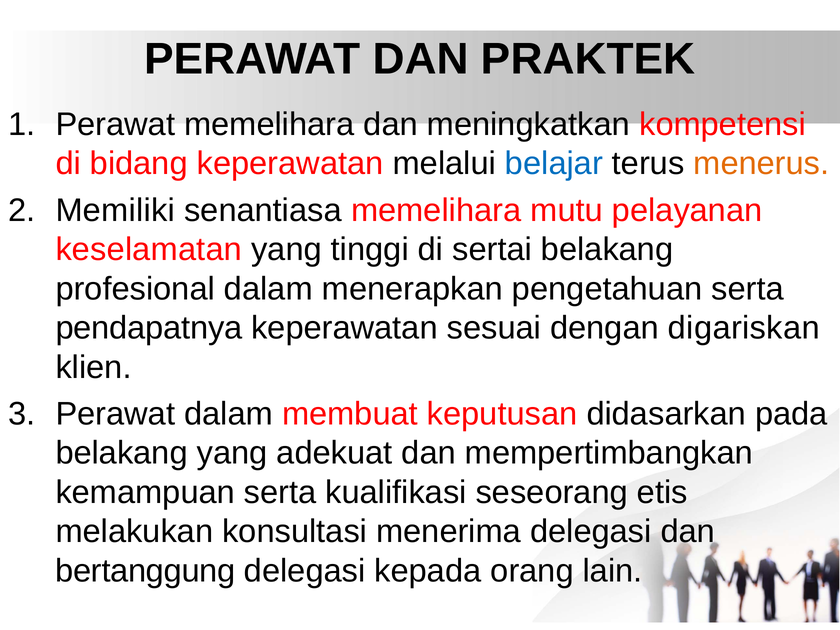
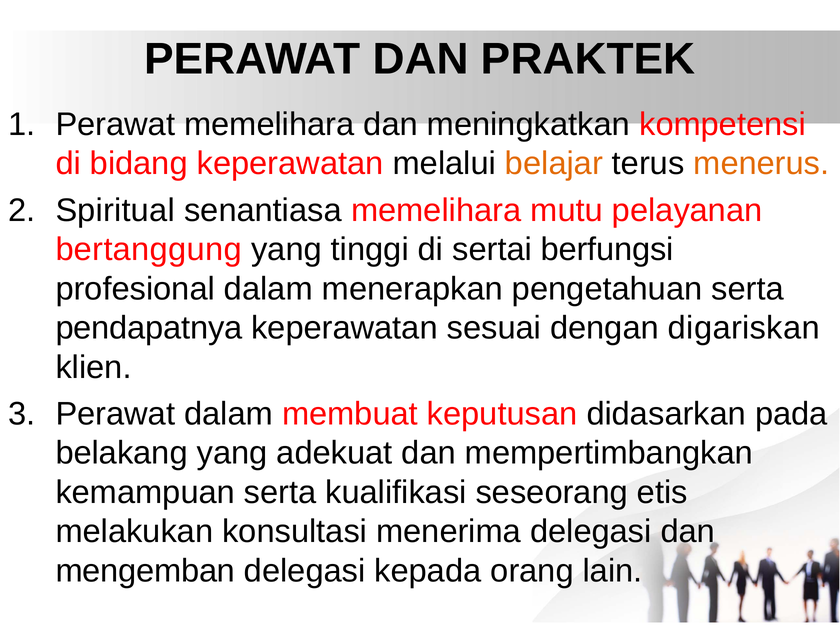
belajar colour: blue -> orange
Memiliki: Memiliki -> Spiritual
keselamatan: keselamatan -> bertanggung
sertai belakang: belakang -> berfungsi
bertanggung: bertanggung -> mengemban
